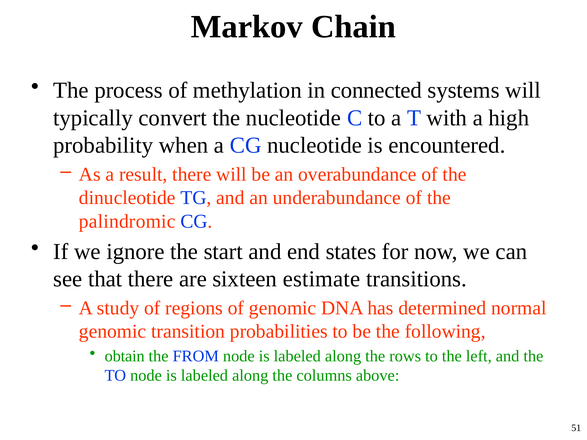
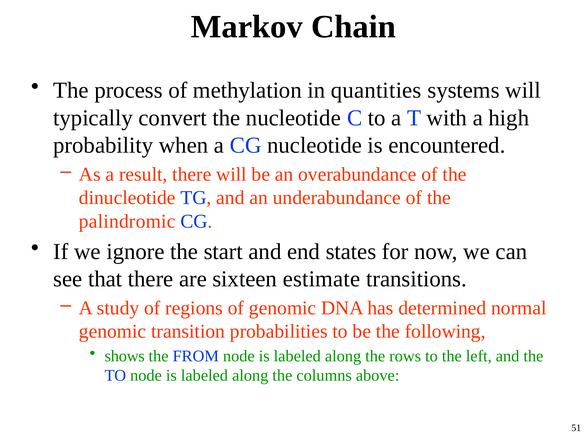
connected: connected -> quantities
obtain: obtain -> shows
